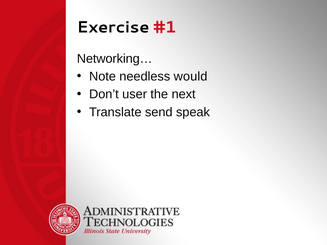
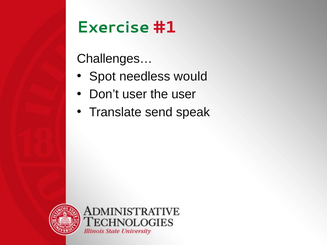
Exercise colour: black -> green
Networking…: Networking… -> Challenges…
Note: Note -> Spot
the next: next -> user
